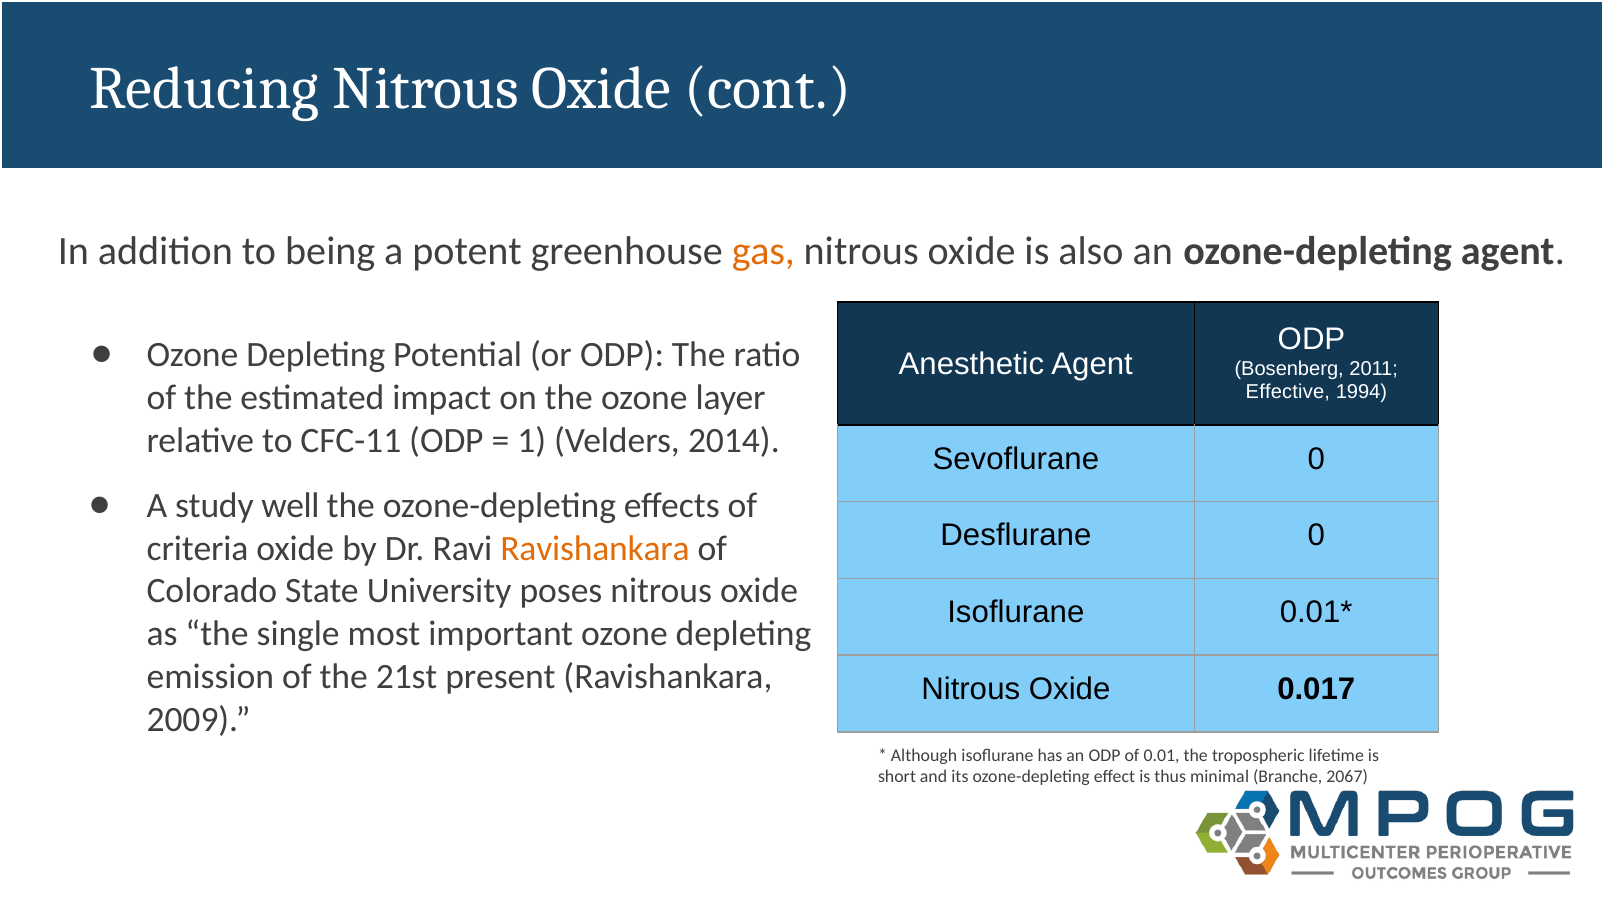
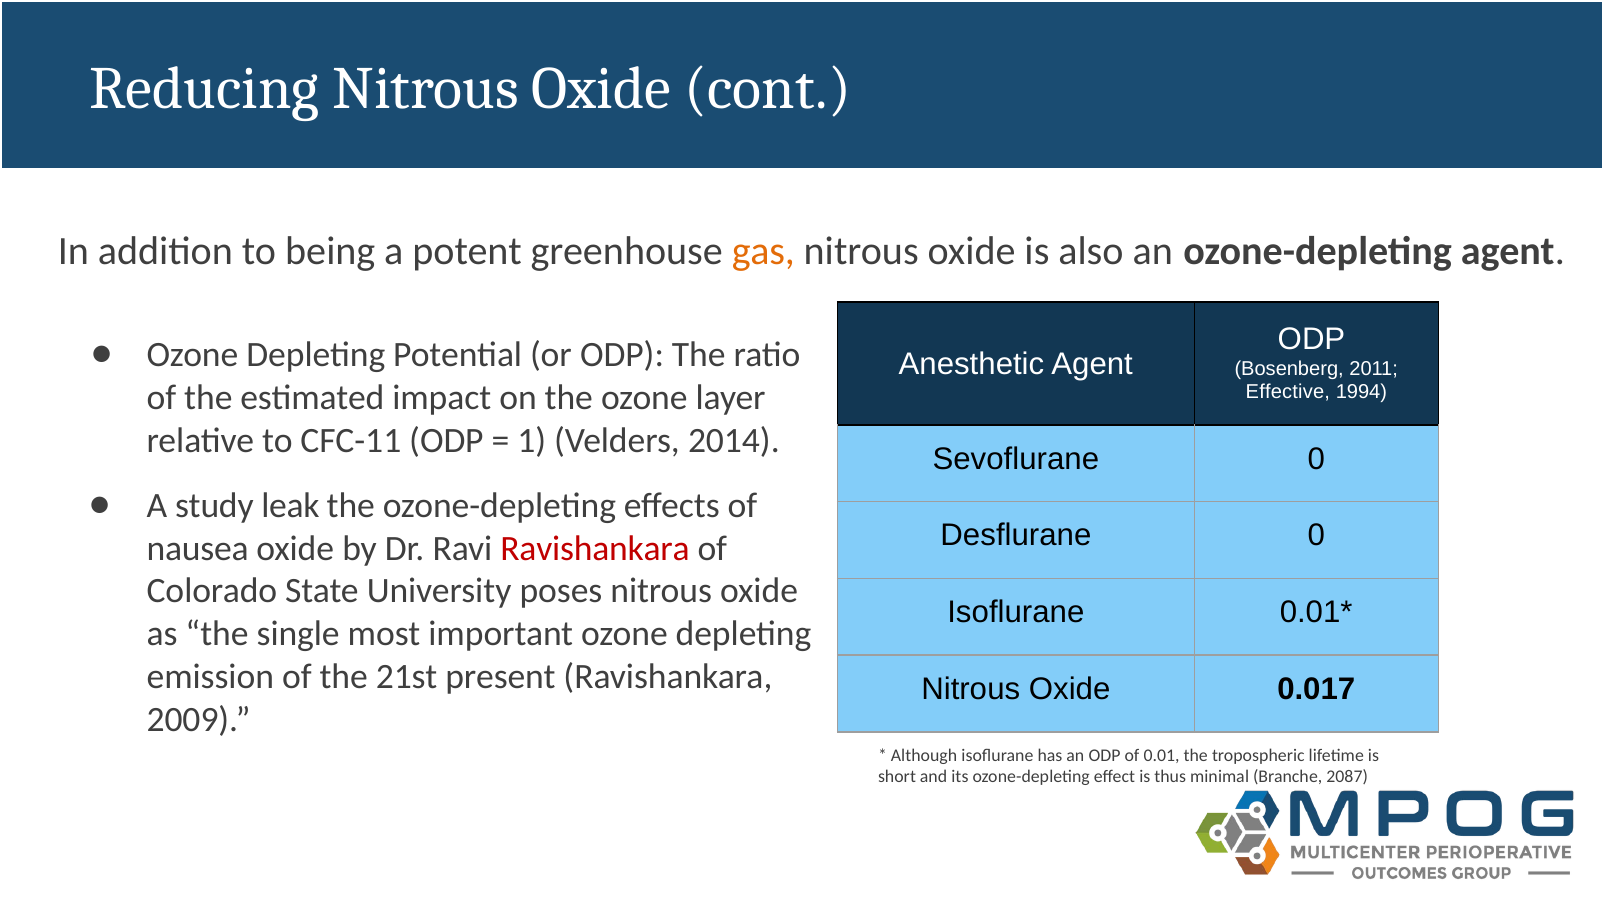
well: well -> leak
criteria: criteria -> nausea
Ravishankara at (595, 549) colour: orange -> red
2067: 2067 -> 2087
